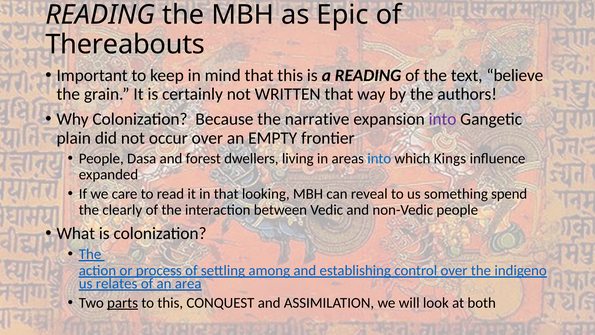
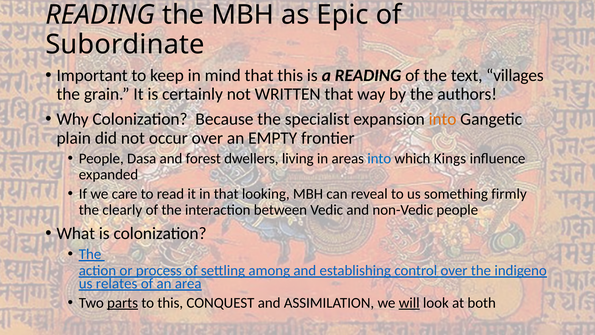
Thereabouts: Thereabouts -> Subordinate
believe: believe -> villages
narrative: narrative -> specialist
into at (443, 119) colour: purple -> orange
spend: spend -> firmly
will underline: none -> present
